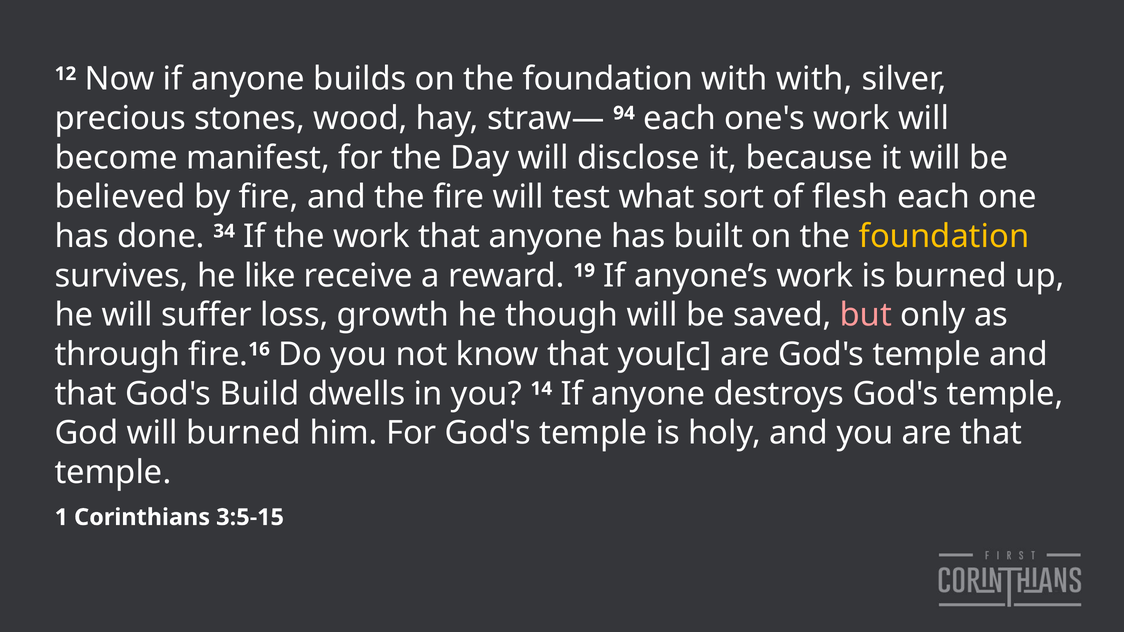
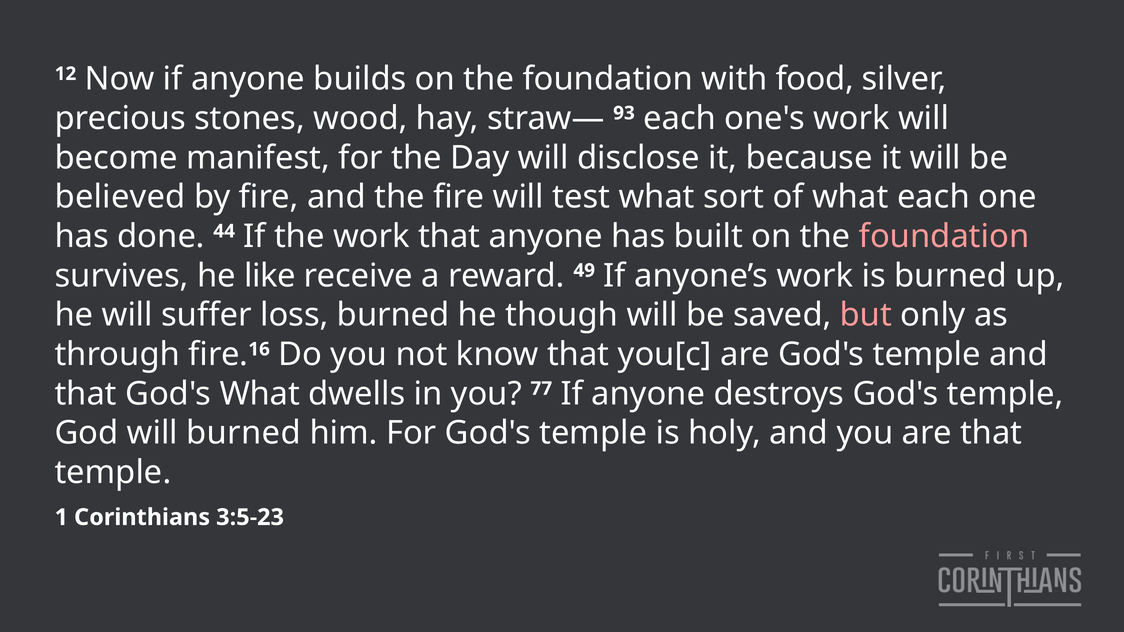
with with: with -> food
94: 94 -> 93
of flesh: flesh -> what
34: 34 -> 44
foundation at (944, 237) colour: yellow -> pink
19: 19 -> 49
loss growth: growth -> burned
God's Build: Build -> What
14: 14 -> 77
3:5-15: 3:5-15 -> 3:5-23
